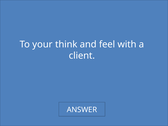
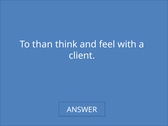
your: your -> than
